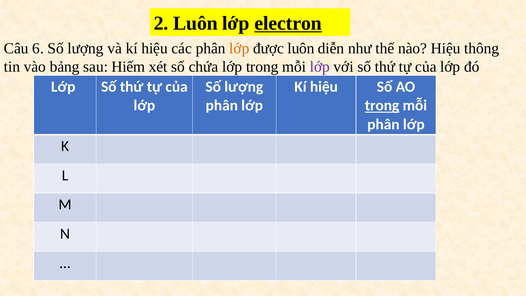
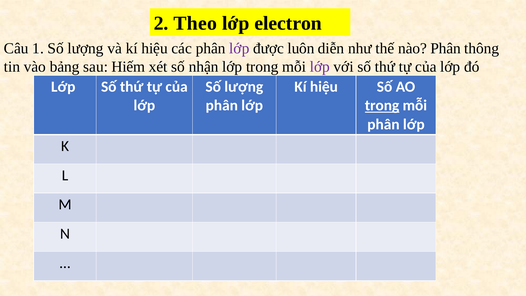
2 Luôn: Luôn -> Theo
electron underline: present -> none
6: 6 -> 1
lớp at (239, 48) colour: orange -> purple
nào Hiệu: Hiệu -> Phân
chứa: chứa -> nhận
